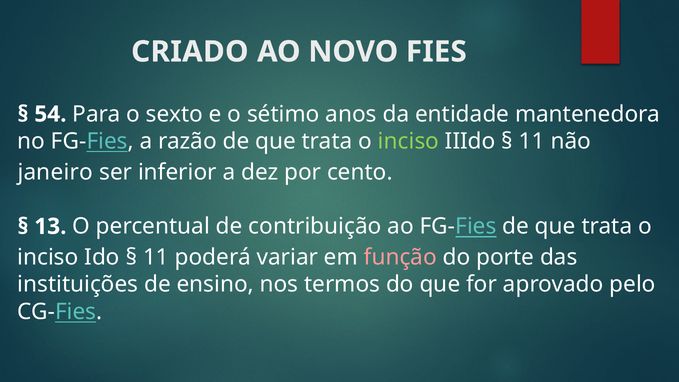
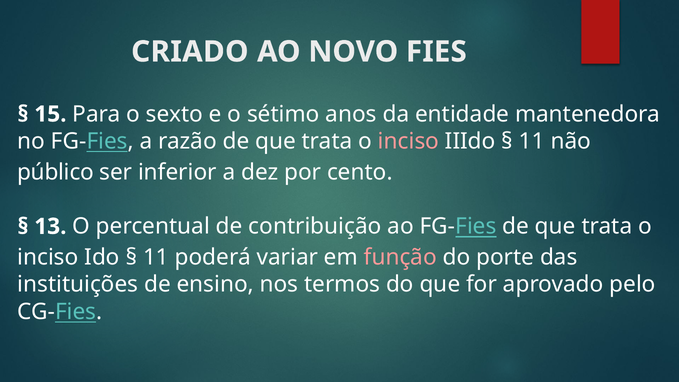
54: 54 -> 15
inciso at (409, 141) colour: light green -> pink
janeiro: janeiro -> público
